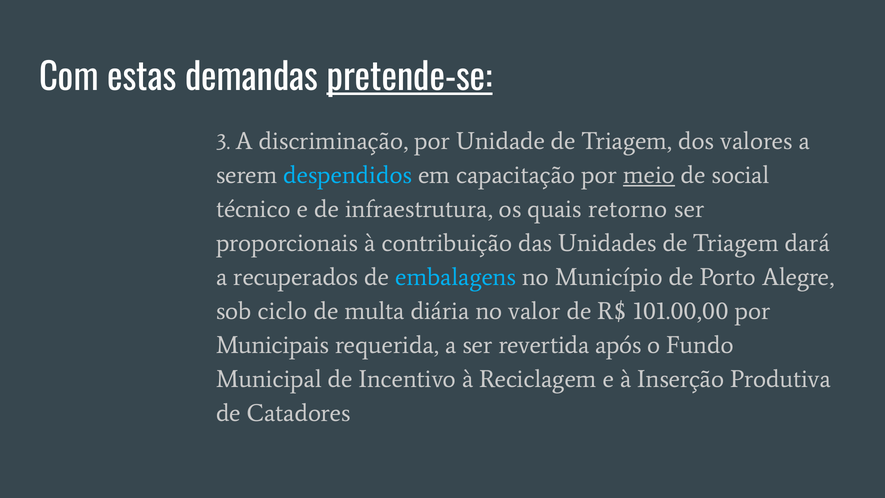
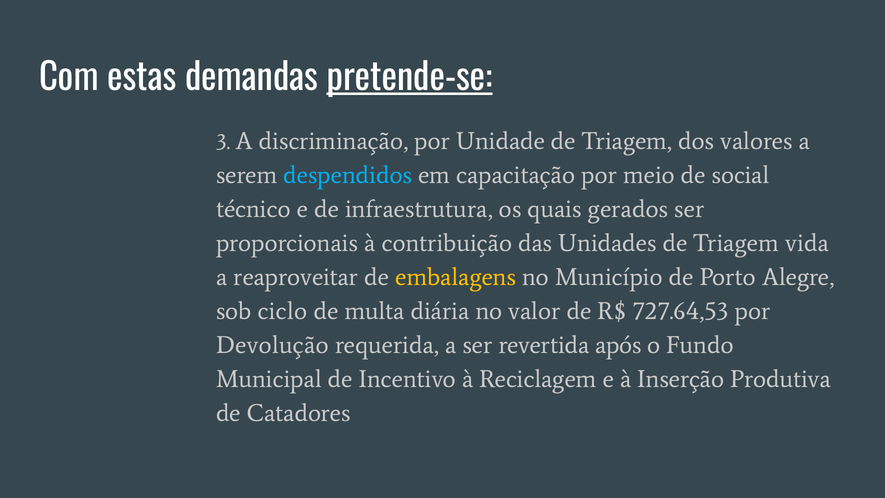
meio underline: present -> none
retorno: retorno -> gerados
dará: dará -> vida
recuperados: recuperados -> reaproveitar
embalagens colour: light blue -> yellow
101.00,00: 101.00,00 -> 727.64,53
Municipais: Municipais -> Devolução
